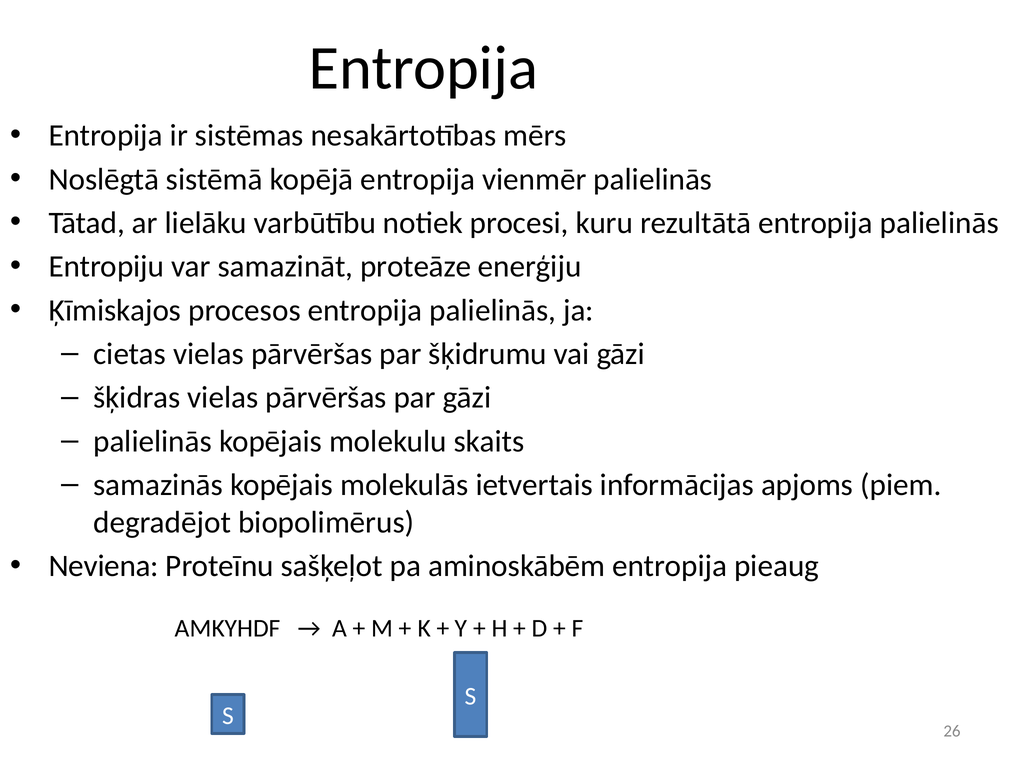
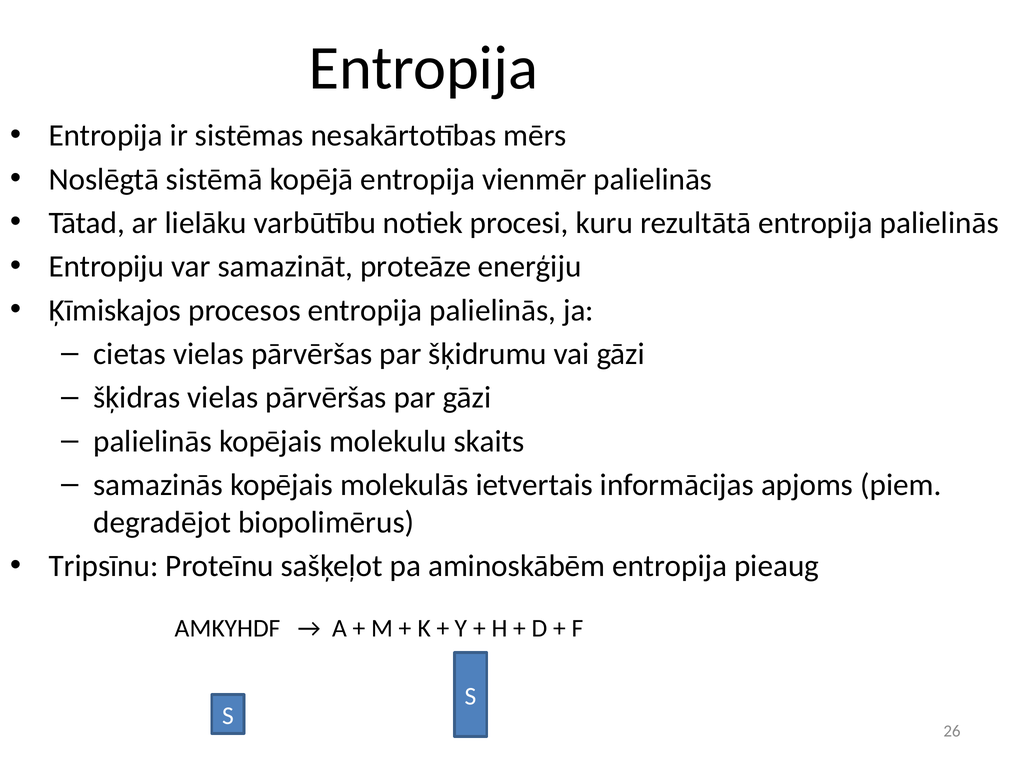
Neviena: Neviena -> Tripsīnu
